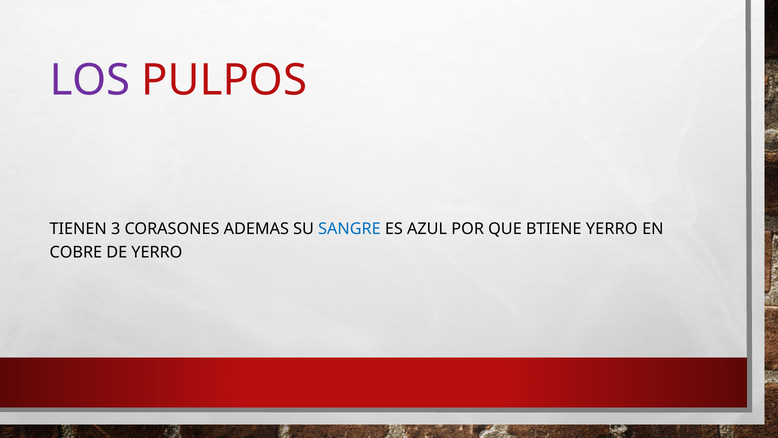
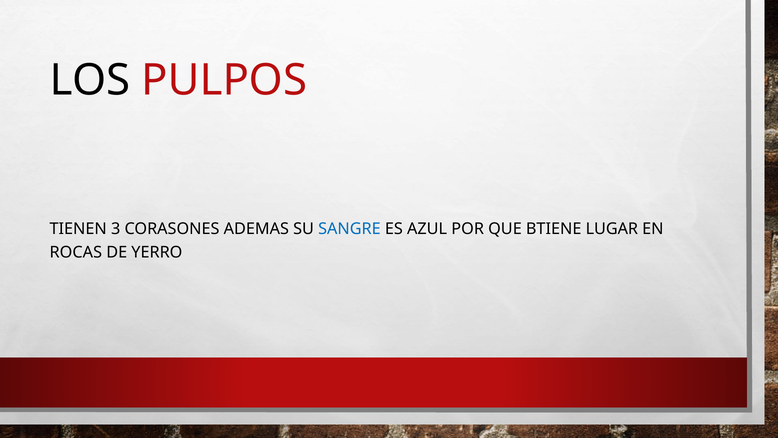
LOS colour: purple -> black
BTIENE YERRO: YERRO -> LUGAR
COBRE: COBRE -> ROCAS
